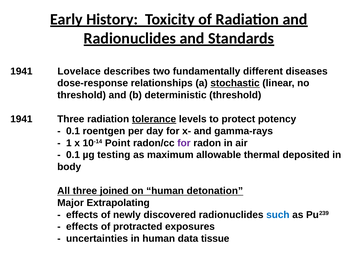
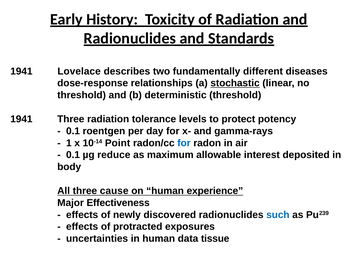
tolerance underline: present -> none
for at (184, 143) colour: purple -> blue
testing: testing -> reduce
thermal: thermal -> interest
joined: joined -> cause
detonation: detonation -> experience
Extrapolating: Extrapolating -> Effectiveness
